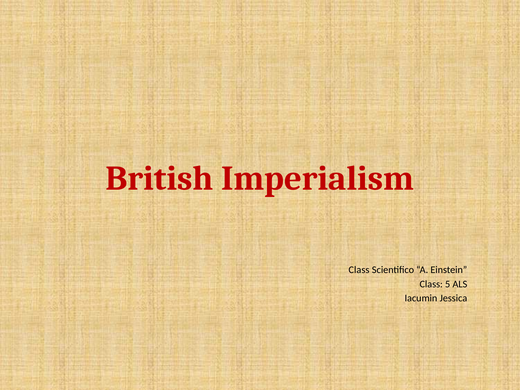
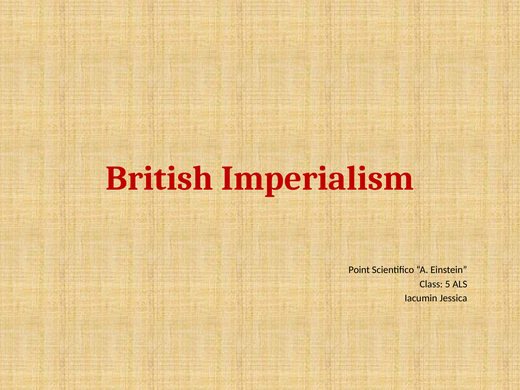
Class at (359, 270): Class -> Point
